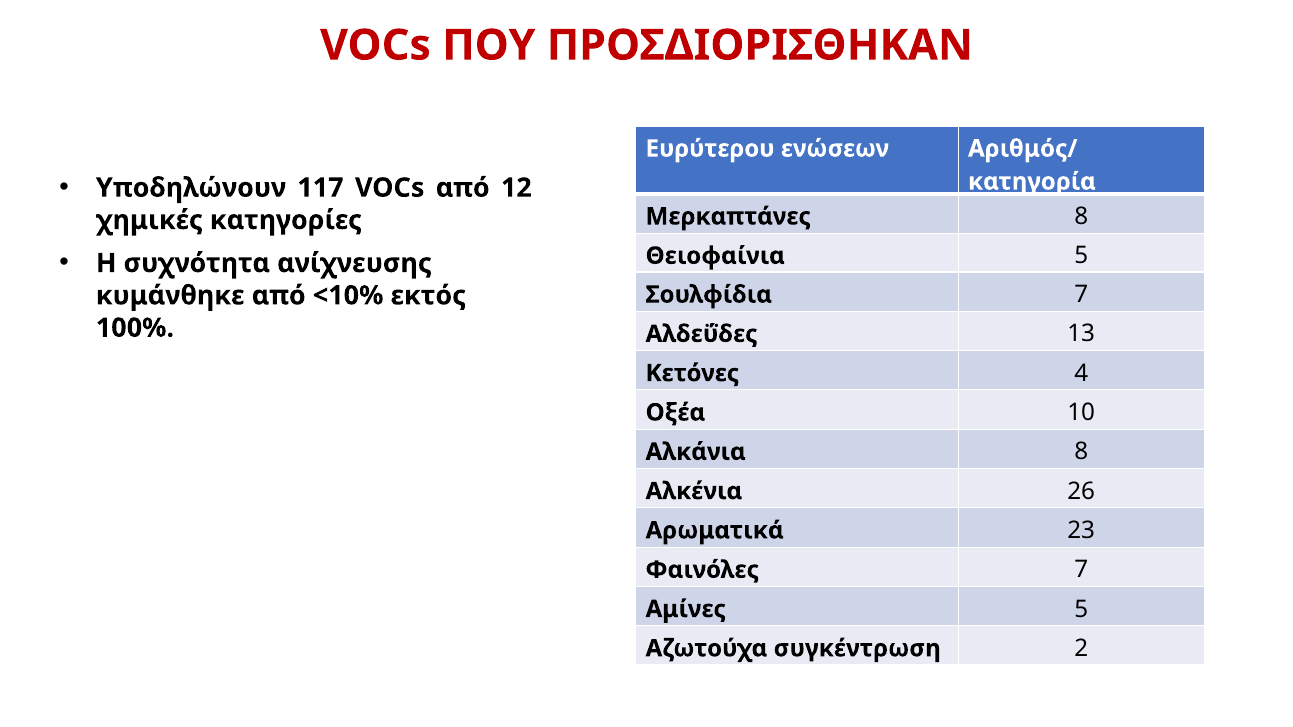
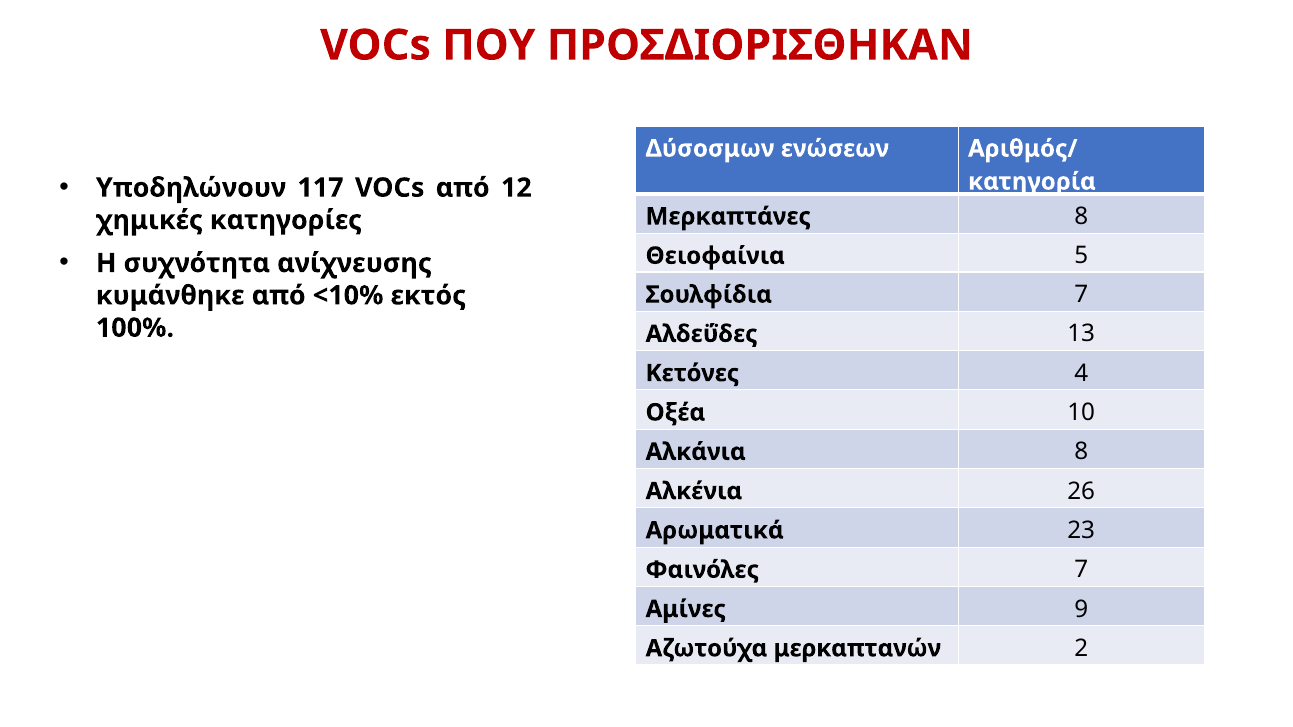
Ευρύτερου: Ευρύτερου -> Δύσοσμων
5 at (1081, 609): 5 -> 9
συγκέντρωση: συγκέντρωση -> μερκαπτανών
